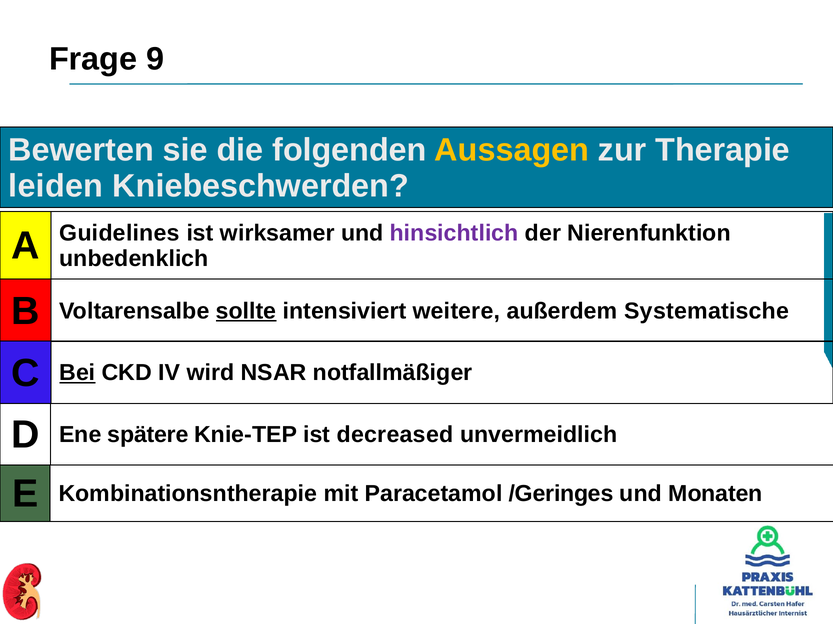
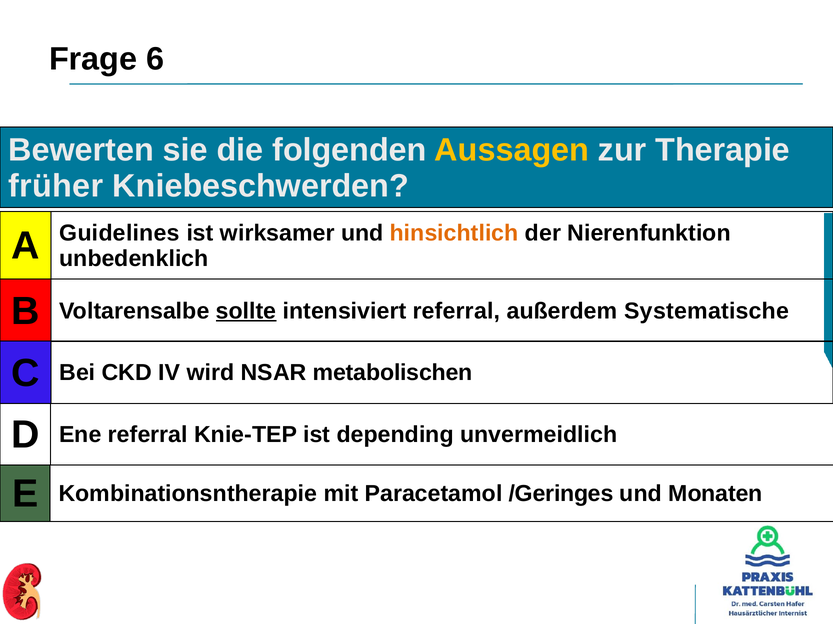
9: 9 -> 6
leiden: leiden -> früher
hinsichtlich colour: purple -> orange
intensiviert weitere: weitere -> referral
Bei underline: present -> none
notfallmäßiger: notfallmäßiger -> metabolischen
Ene spätere: spätere -> referral
decreased: decreased -> depending
